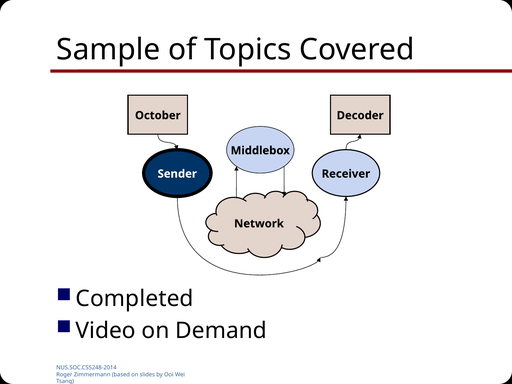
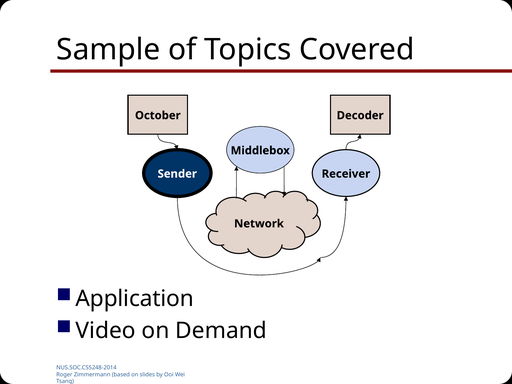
Completed: Completed -> Application
